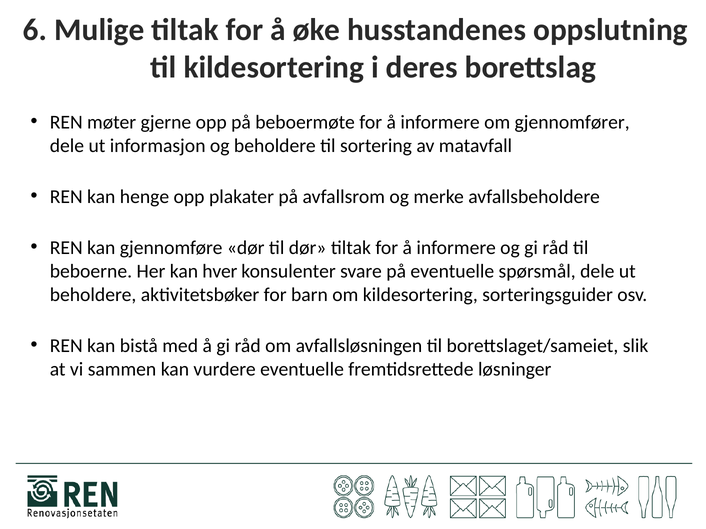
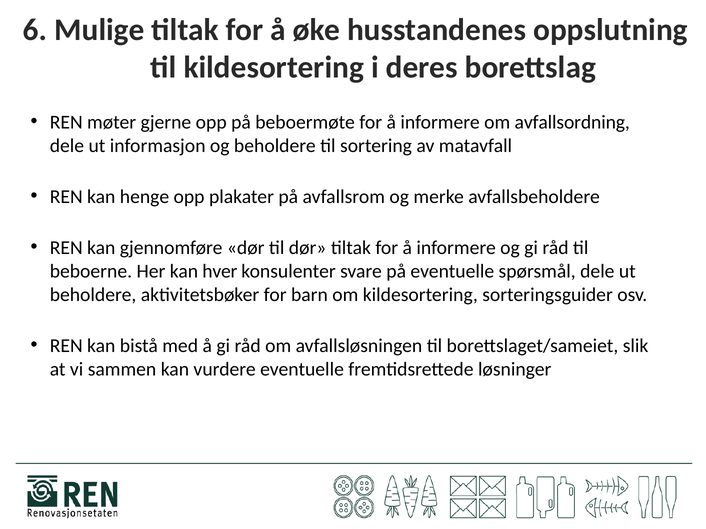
gjennomfører: gjennomfører -> avfallsordning
